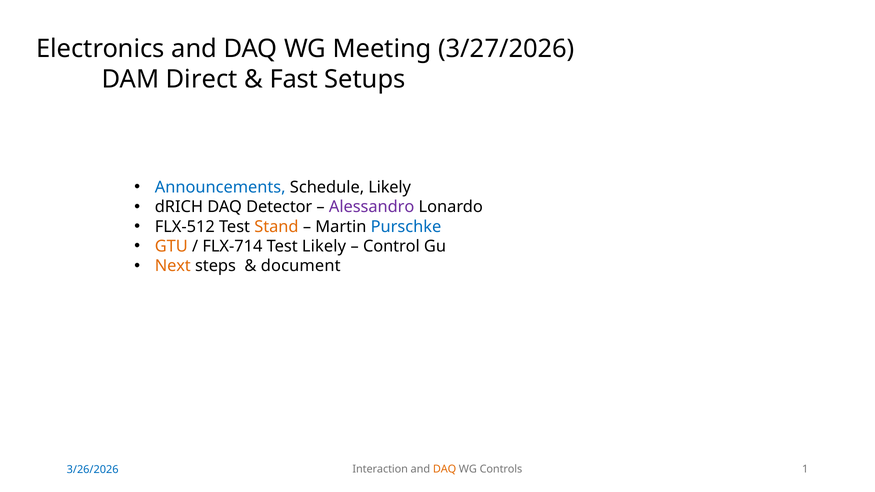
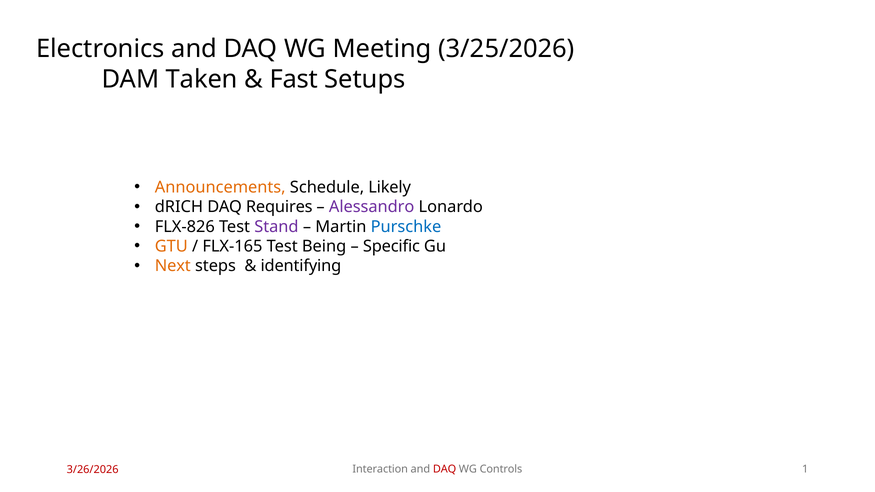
3/27/2026: 3/27/2026 -> 3/25/2026
Direct: Direct -> Taken
Announcements colour: blue -> orange
Detector: Detector -> Requires
FLX-512: FLX-512 -> FLX-826
Stand colour: orange -> purple
FLX-714: FLX-714 -> FLX-165
Test Likely: Likely -> Being
Control: Control -> Specific
document: document -> identifying
DAQ at (445, 469) colour: orange -> red
3/26/2026 colour: blue -> red
